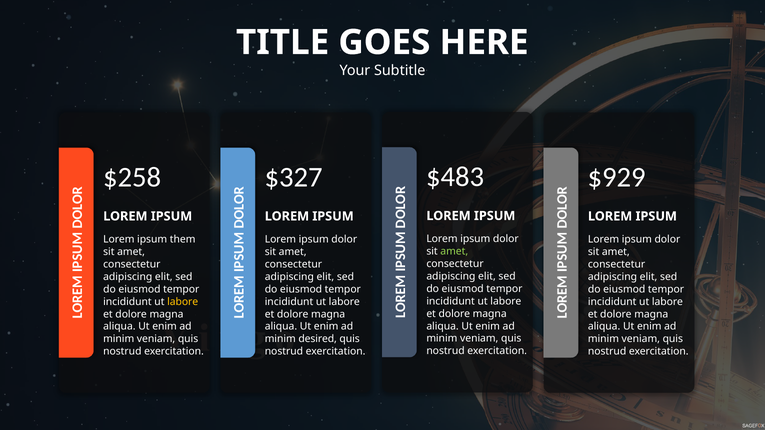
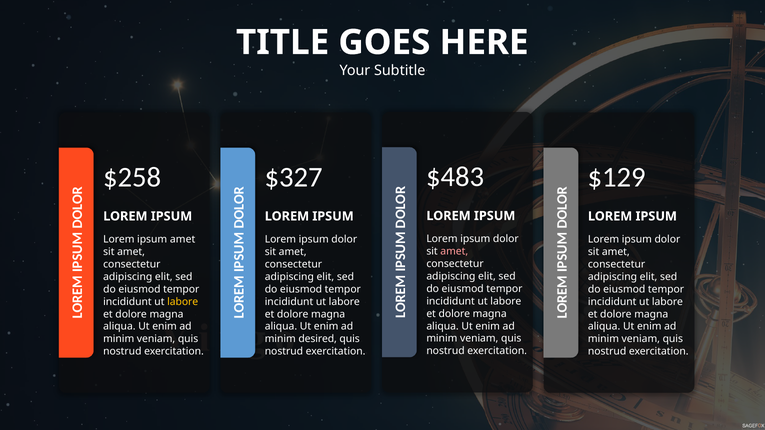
$929: $929 -> $129
ipsum them: them -> amet
amet at (454, 252) colour: light green -> pink
